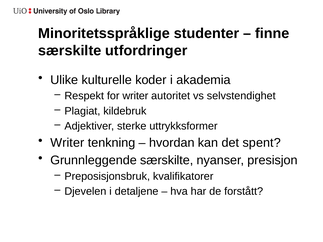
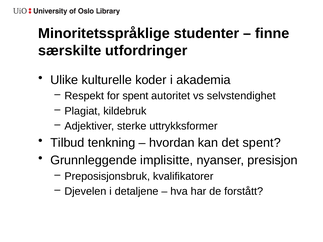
for writer: writer -> spent
Writer at (67, 143): Writer -> Tilbud
Grunnleggende særskilte: særskilte -> implisitte
